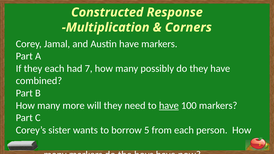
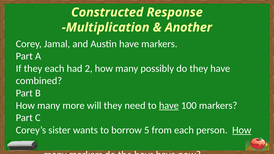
Corners: Corners -> Another
7: 7 -> 2
How at (242, 130) underline: none -> present
